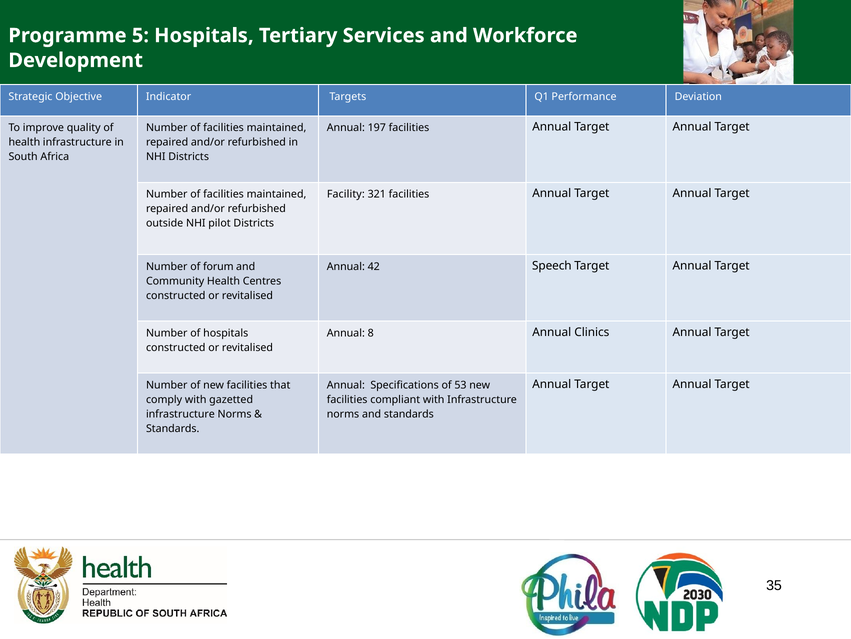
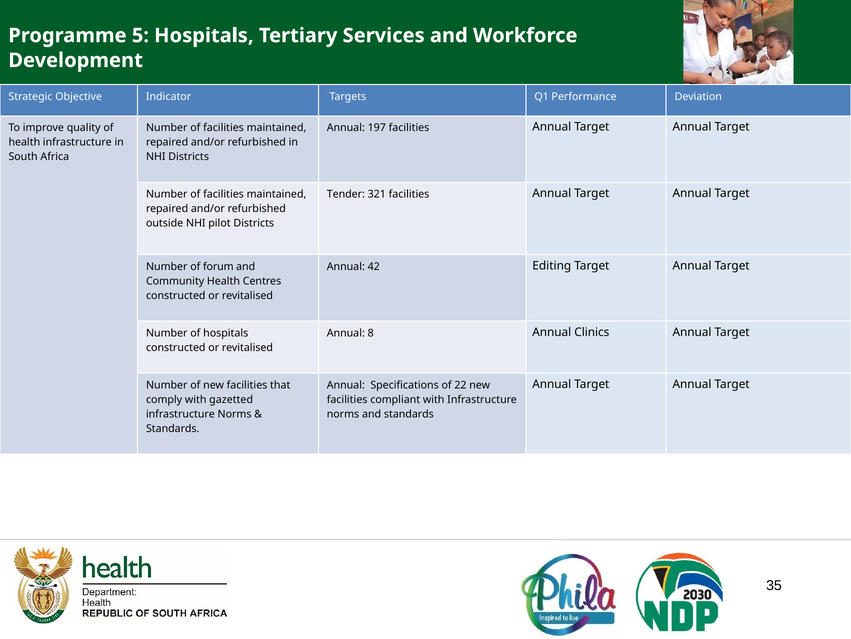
Facility: Facility -> Tender
Speech: Speech -> Editing
53: 53 -> 22
